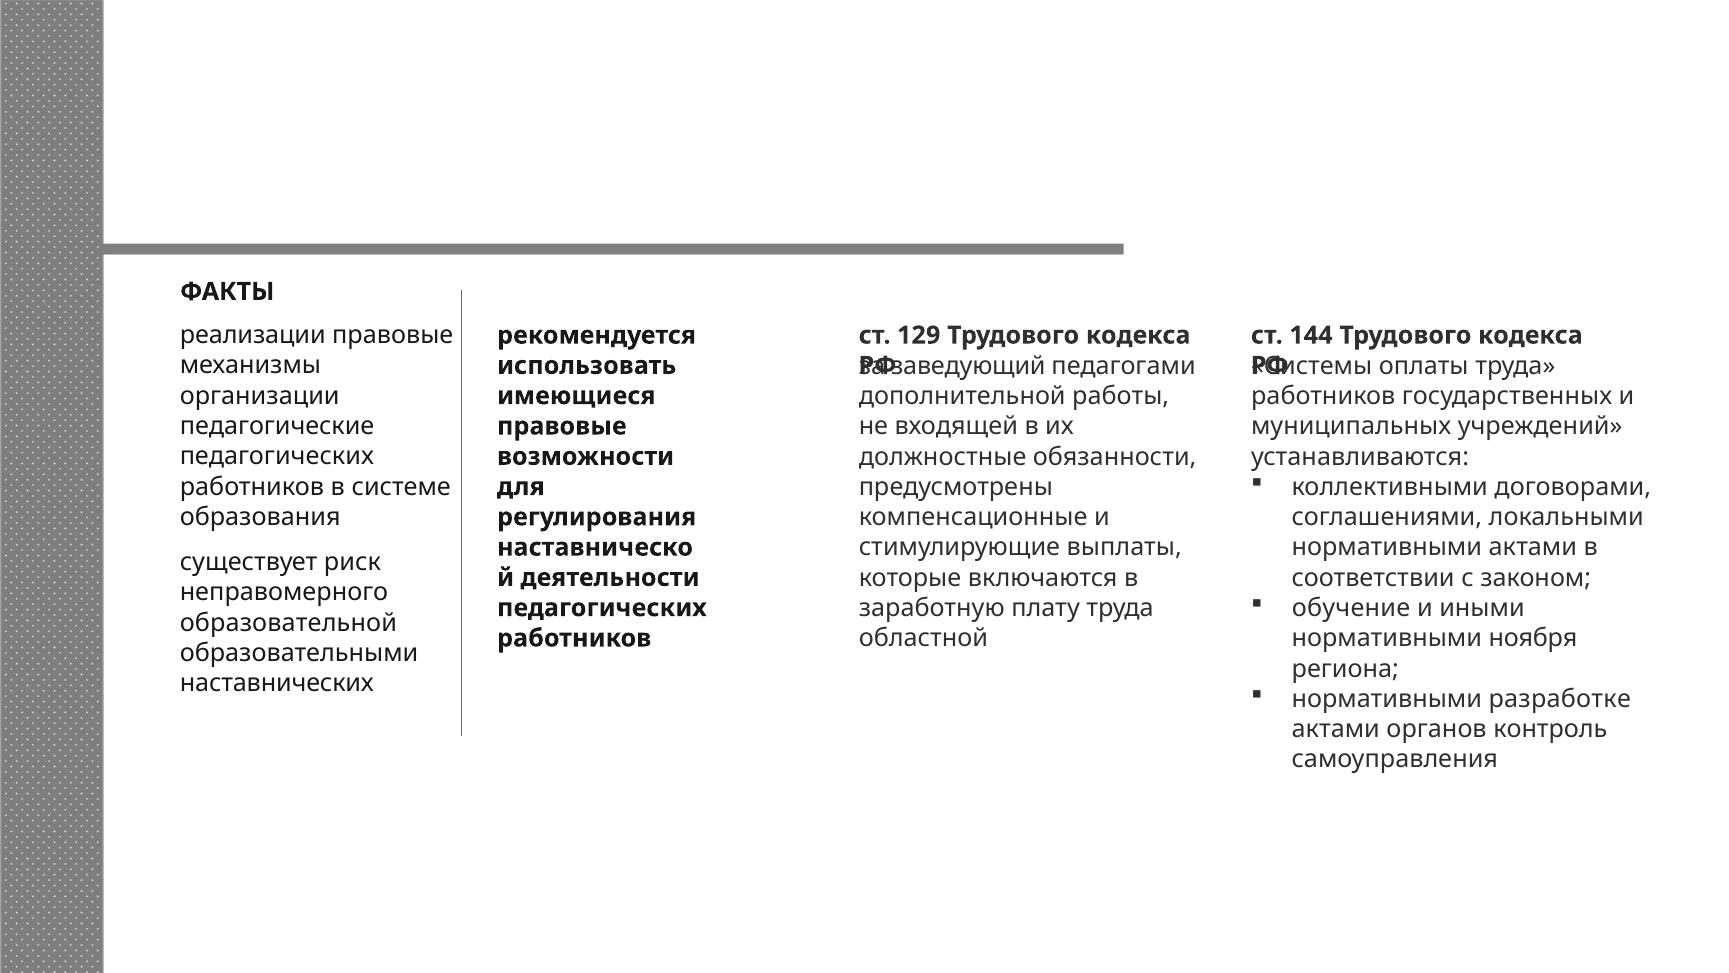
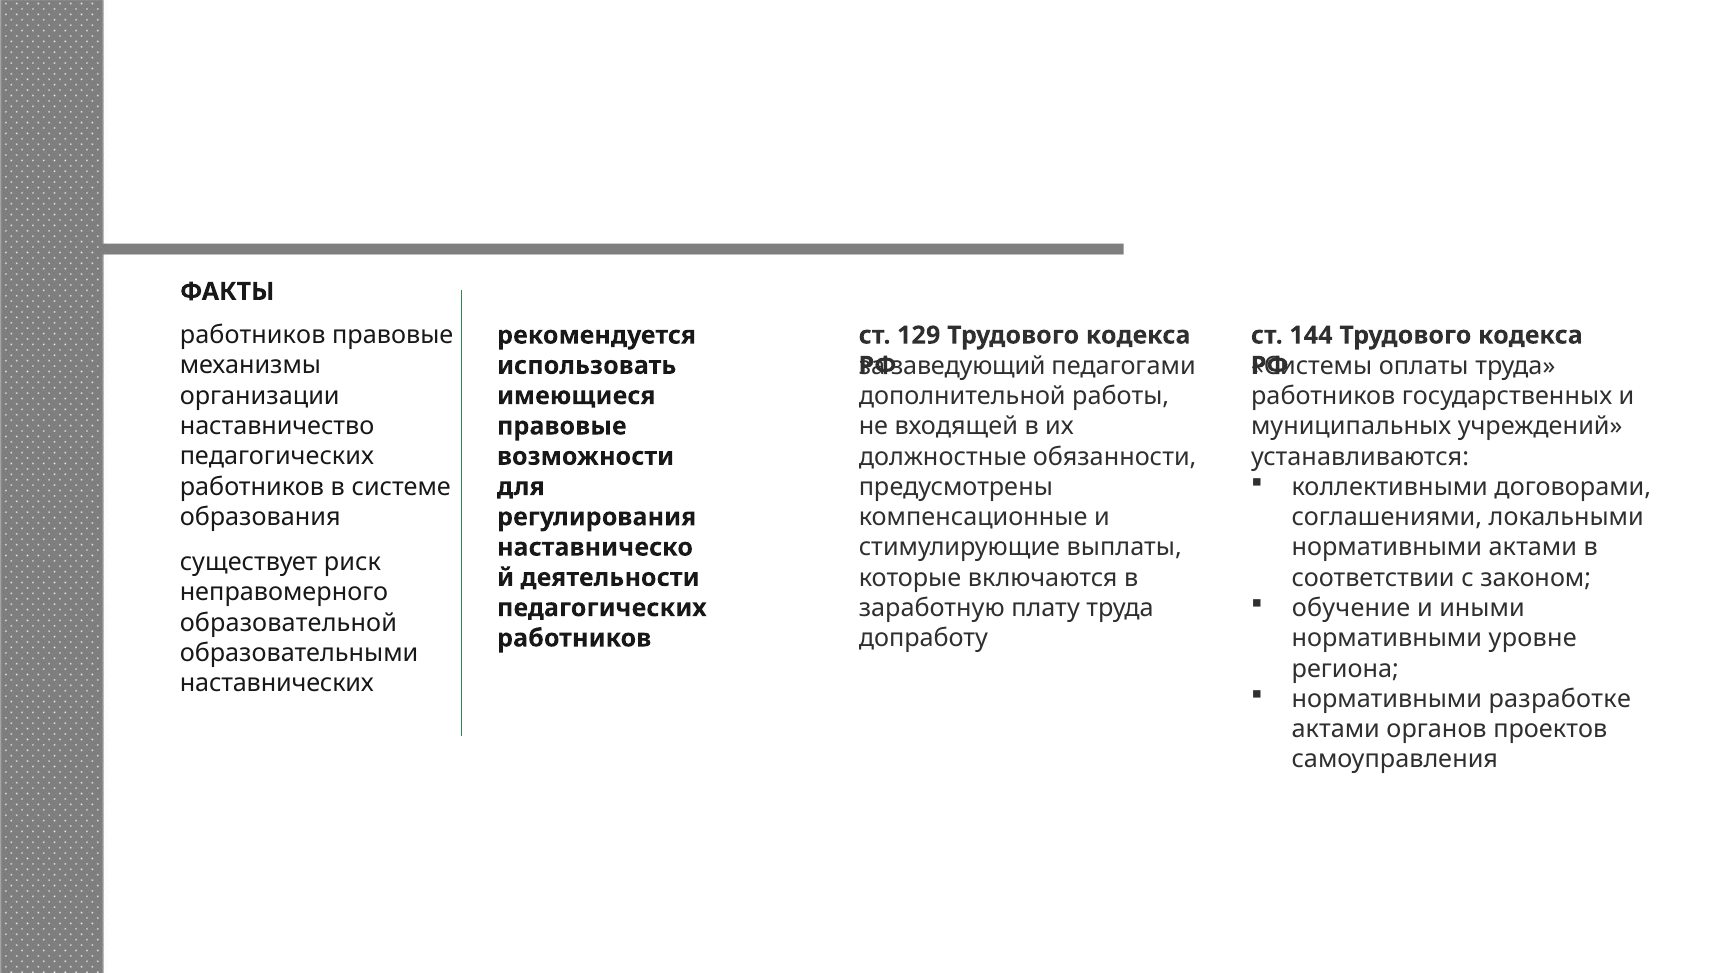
реализации at (253, 335): реализации -> работников
педагогические: педагогические -> наставничество
областной: областной -> допработу
ноября: ноября -> уровне
контроль: контроль -> проектов
